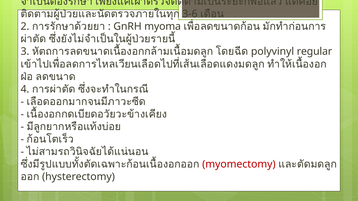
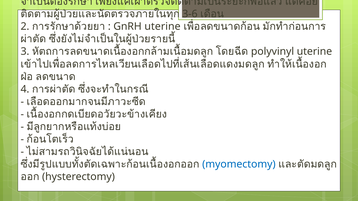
GnRH myoma: myoma -> uterine
polyvinyl regular: regular -> uterine
myomectomy colour: red -> blue
